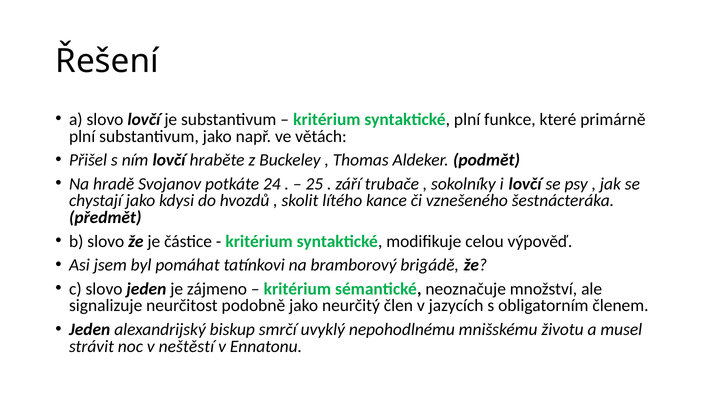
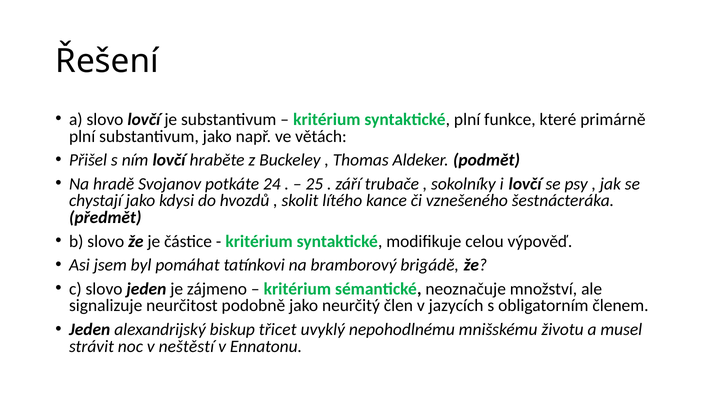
smrčí: smrčí -> třicet
